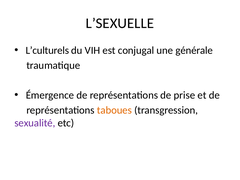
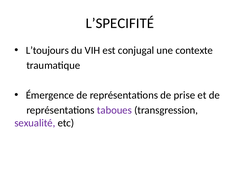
L’SEXUELLE: L’SEXUELLE -> L’SPECIFITÉ
L’culturels: L’culturels -> L’toujours
générale: générale -> contexte
taboues colour: orange -> purple
